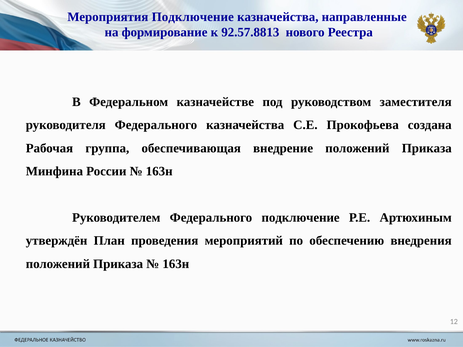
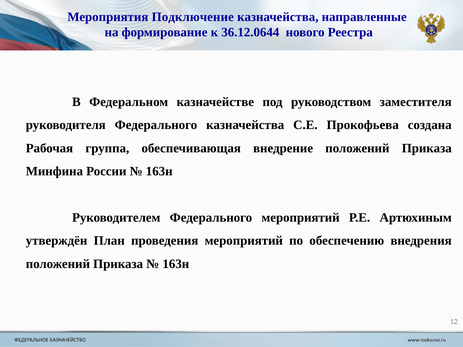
92.57.8813: 92.57.8813 -> 36.12.0644
Федерального подключение: подключение -> мероприятий
